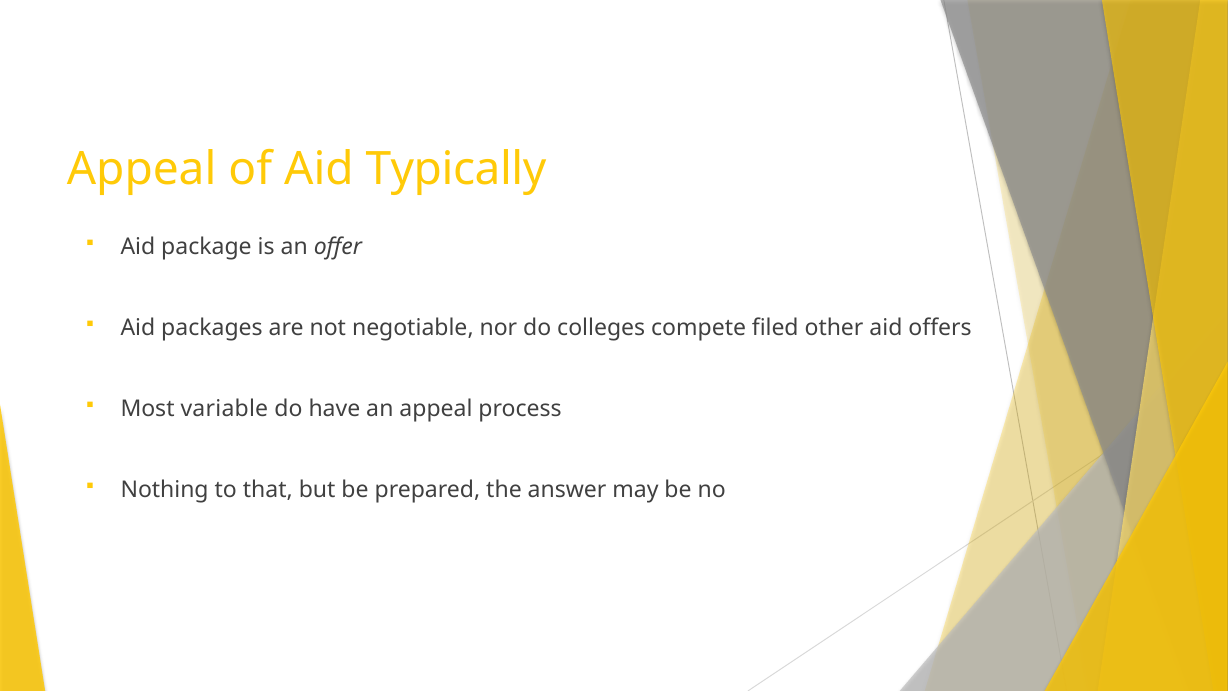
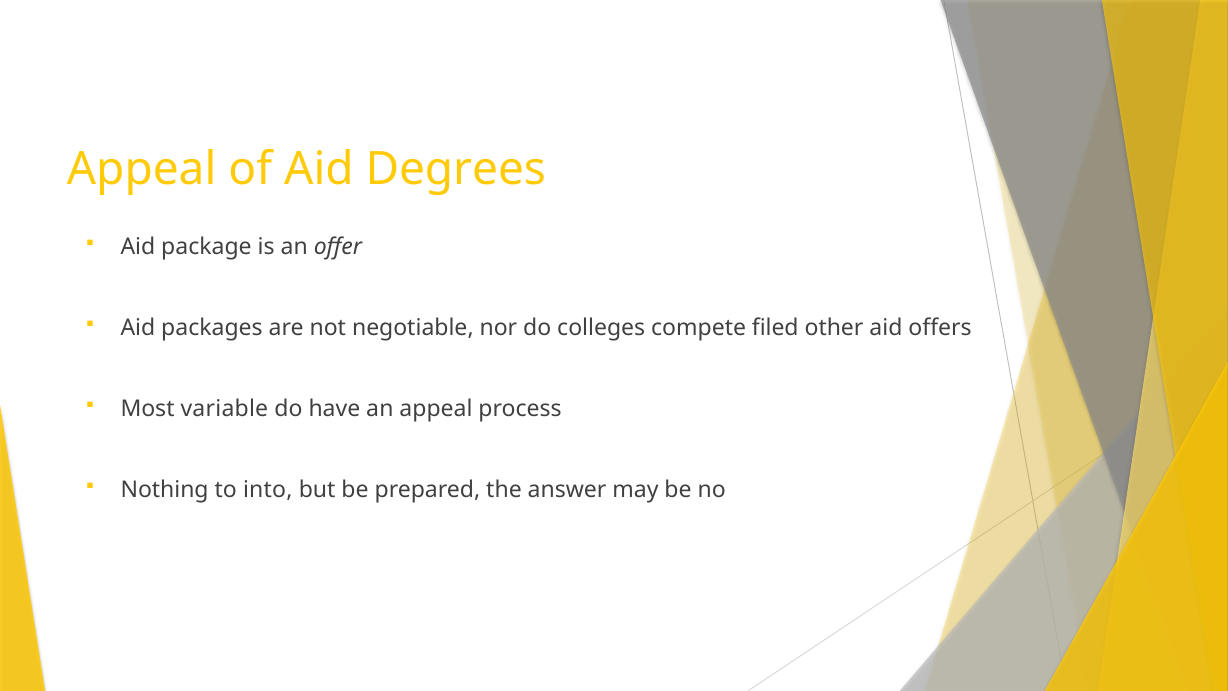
Typically: Typically -> Degrees
that: that -> into
